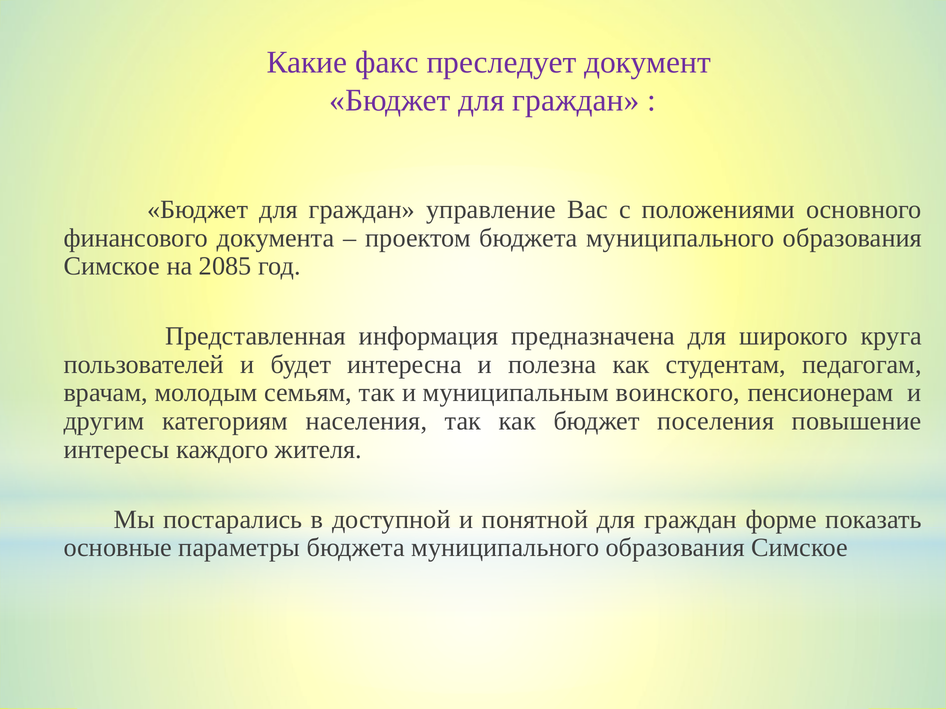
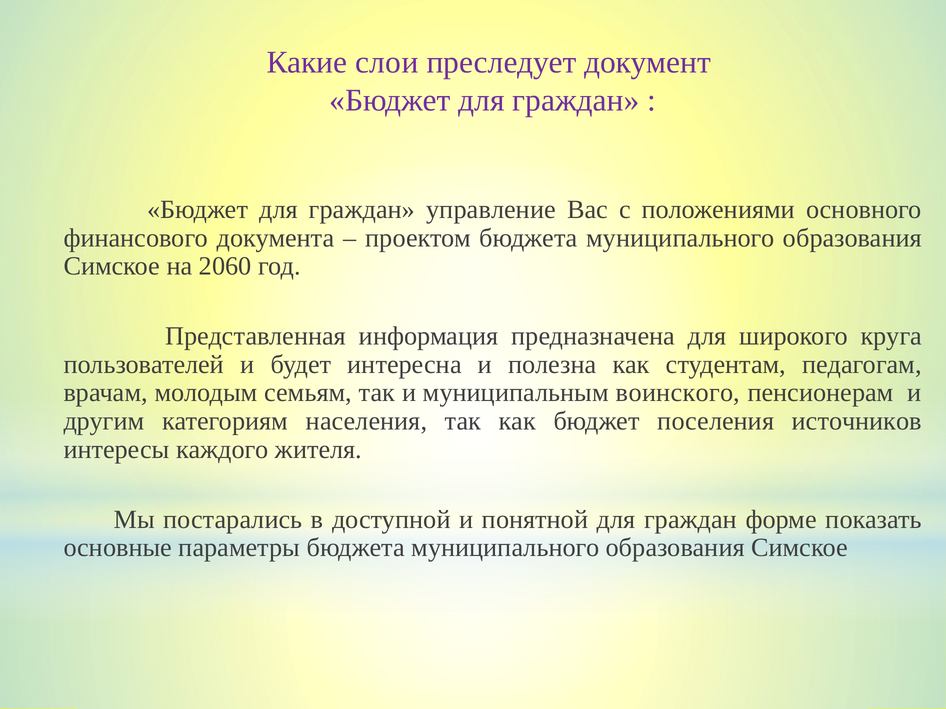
факс: факс -> слои
2085: 2085 -> 2060
повышение: повышение -> источников
